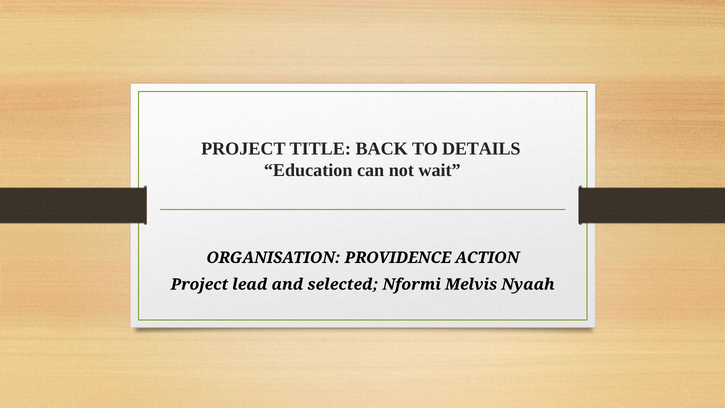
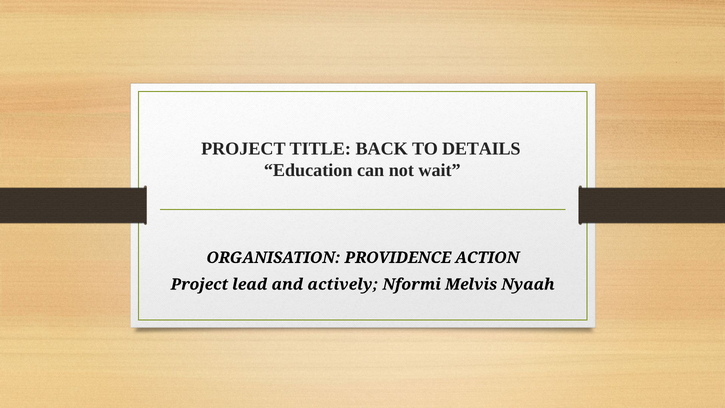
selected: selected -> actively
